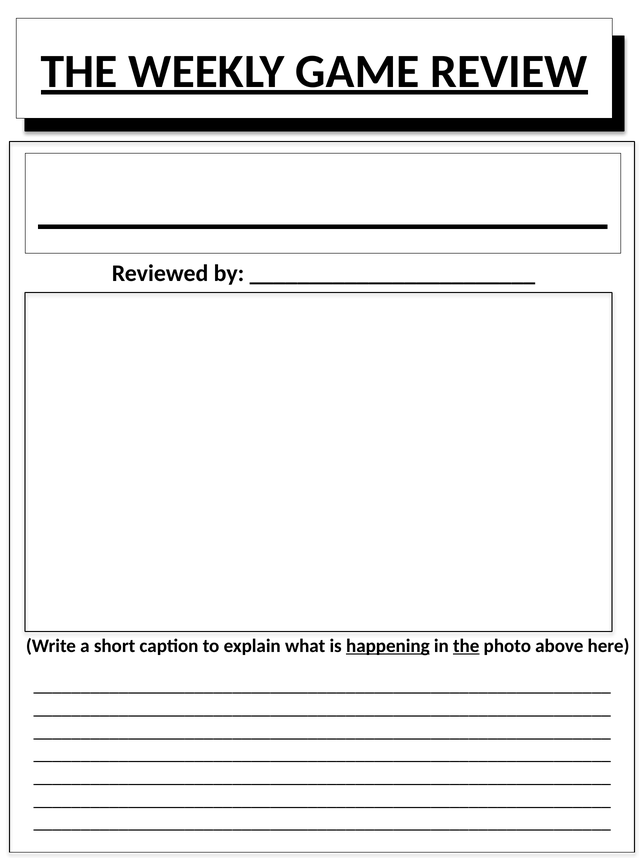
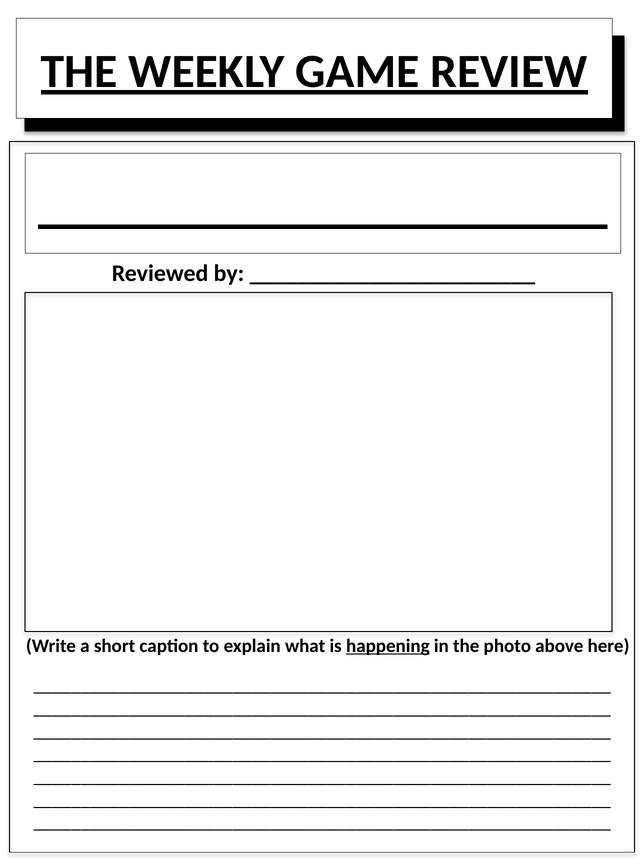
the at (466, 646) underline: present -> none
